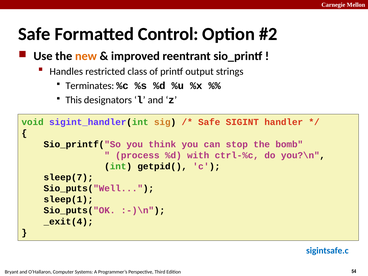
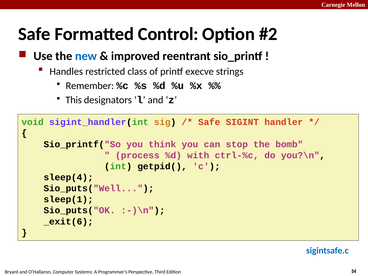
new colour: orange -> blue
output: output -> execve
Terminates: Terminates -> Remember
sleep(7: sleep(7 -> sleep(4
_exit(4: _exit(4 -> _exit(6
